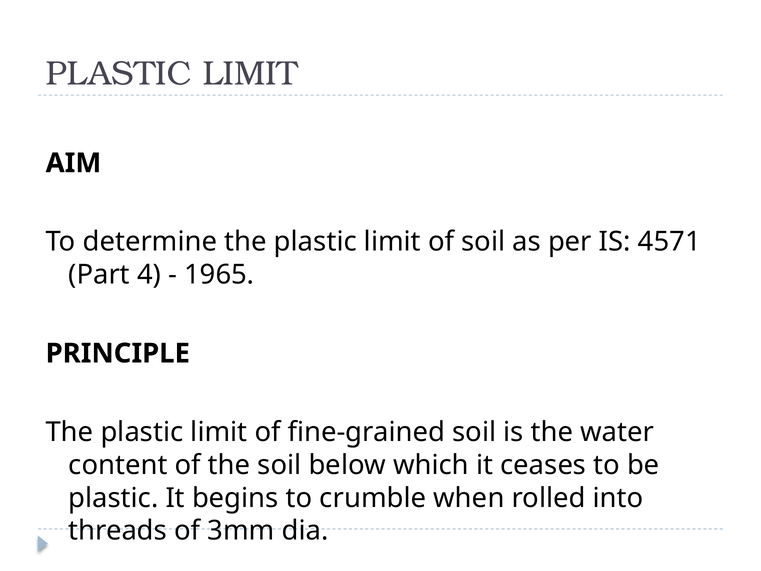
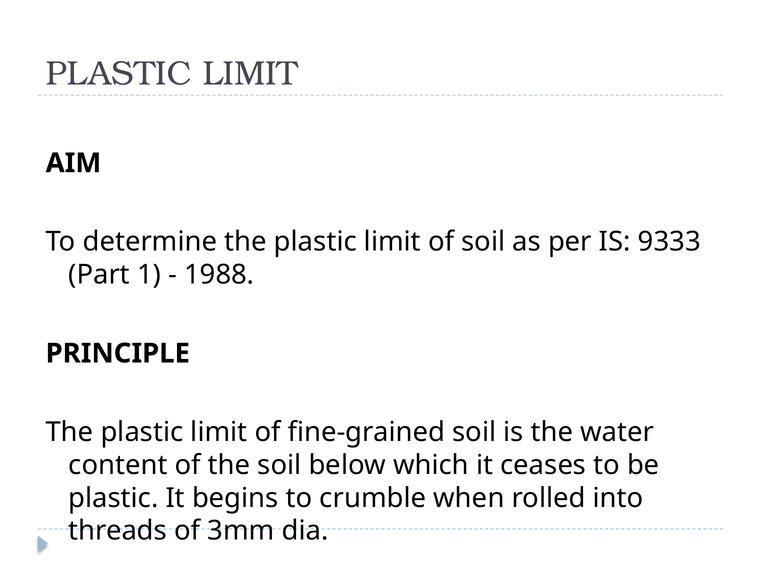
4571: 4571 -> 9333
4: 4 -> 1
1965: 1965 -> 1988
